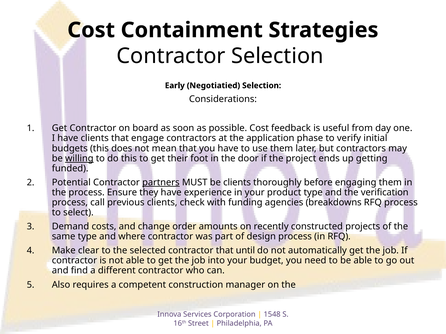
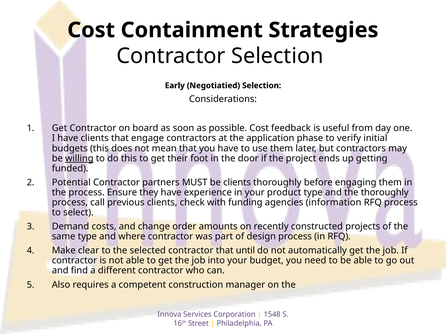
partners underline: present -> none
the verification: verification -> thoroughly
breakdowns: breakdowns -> information
